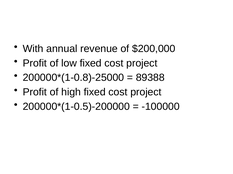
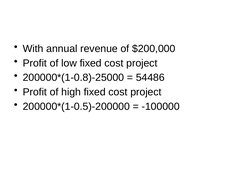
89388: 89388 -> 54486
